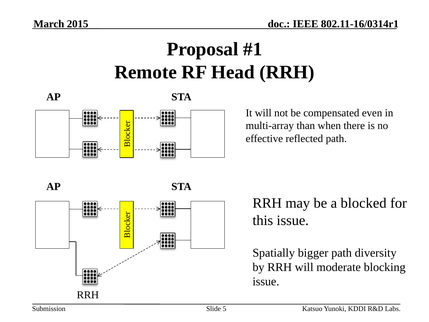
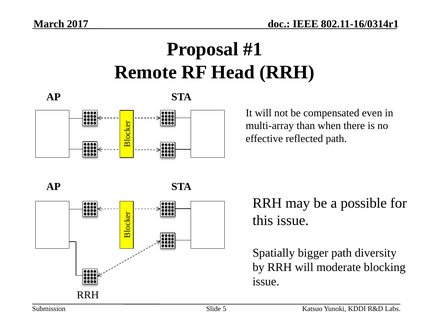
2015: 2015 -> 2017
blocked: blocked -> possible
